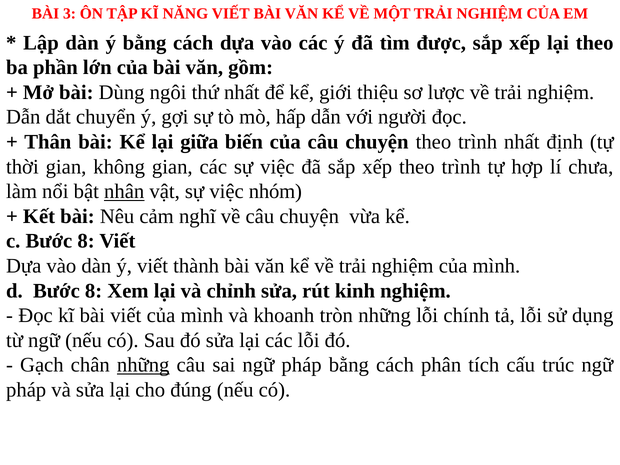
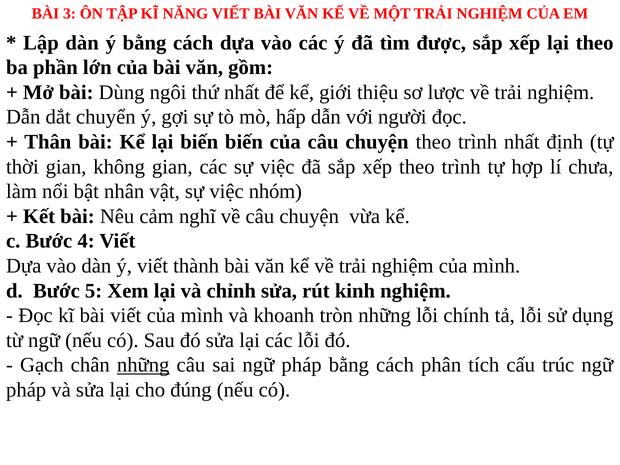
lại giữa: giữa -> biến
nhân underline: present -> none
c Bước 8: 8 -> 4
d Bước 8: 8 -> 5
